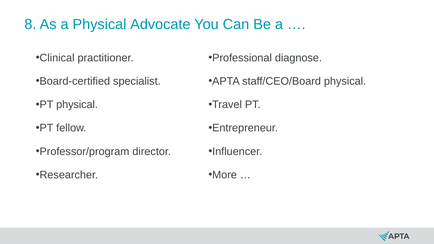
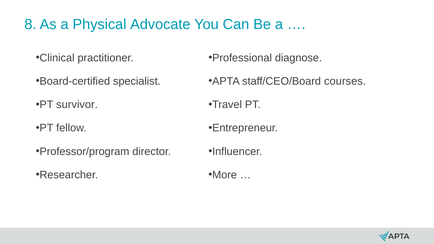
staff/CEO/Board physical: physical -> courses
PT physical: physical -> survivor
